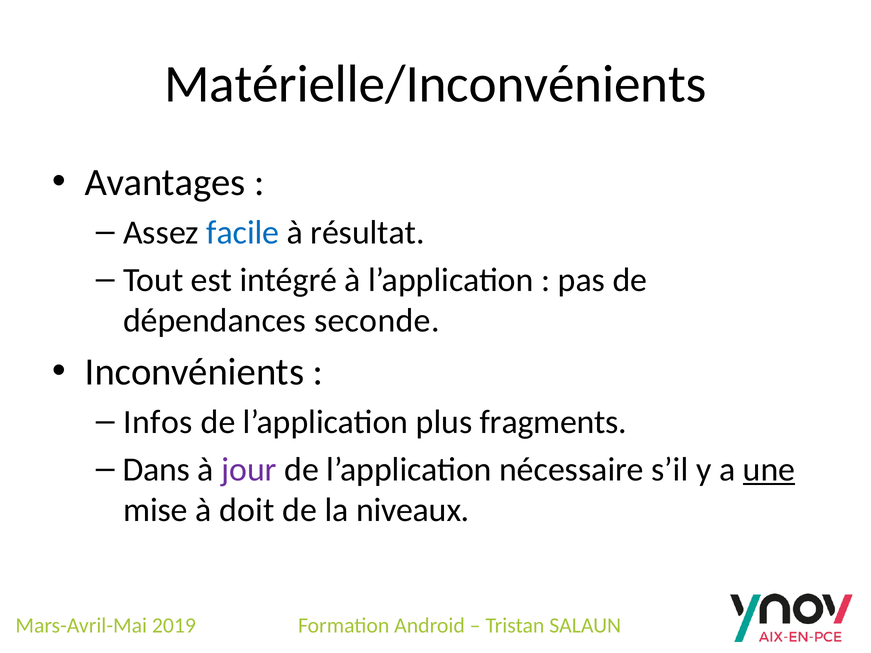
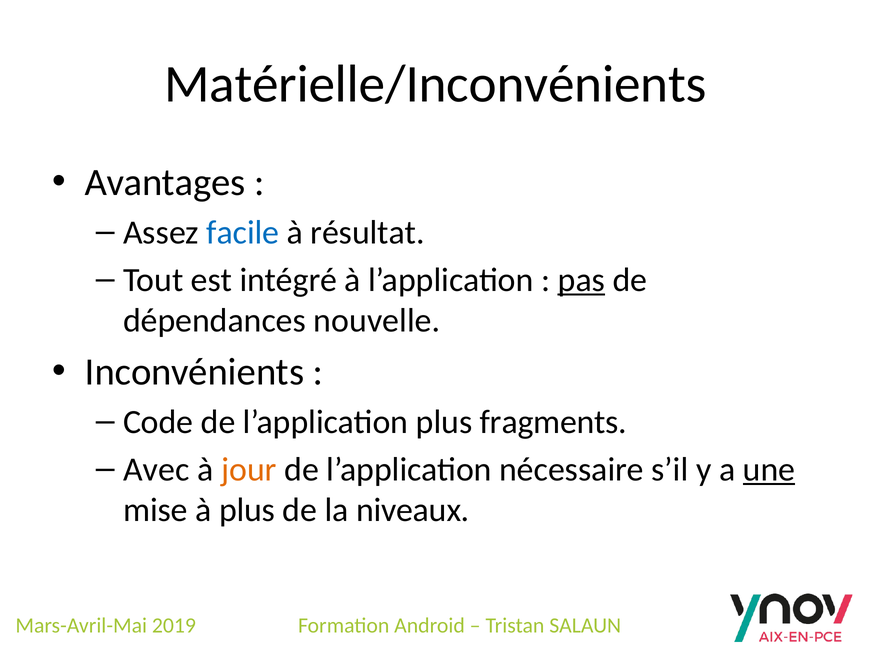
pas underline: none -> present
seconde: seconde -> nouvelle
Infos: Infos -> Code
Dans: Dans -> Avec
jour colour: purple -> orange
à doit: doit -> plus
